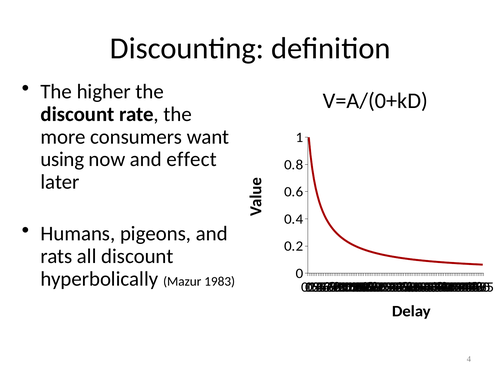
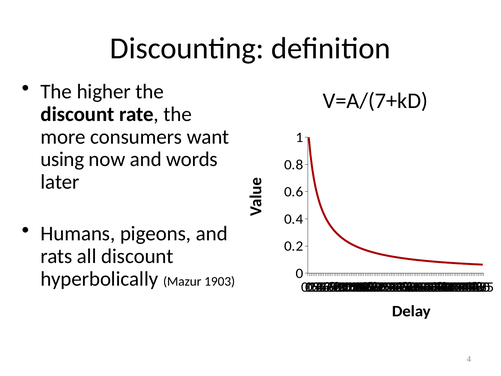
V=A/(0+kD: V=A/(0+kD -> V=A/(7+kD
effect: effect -> words
1983: 1983 -> 1903
